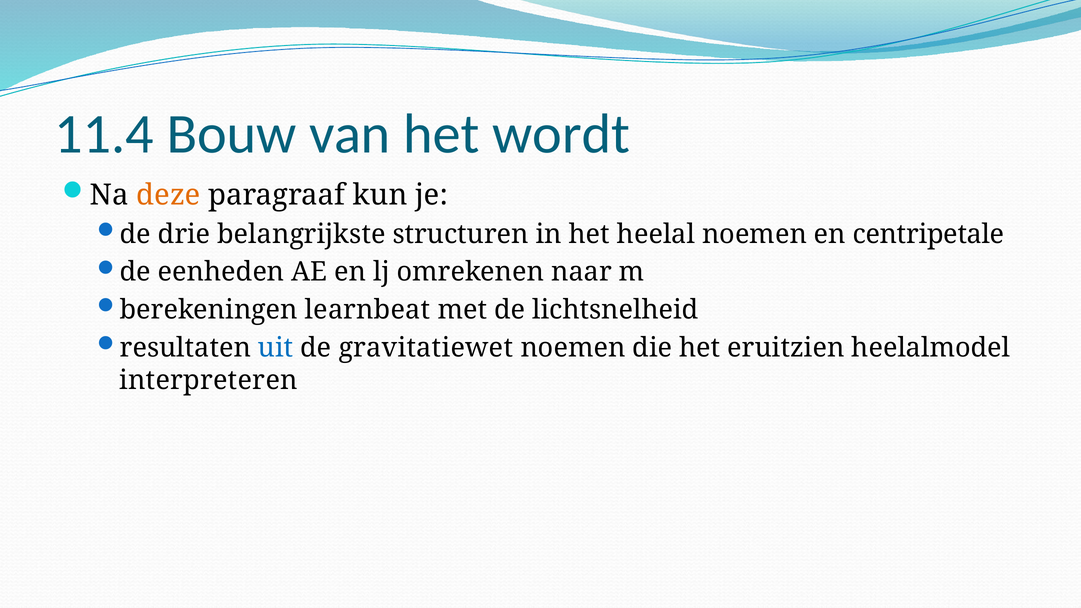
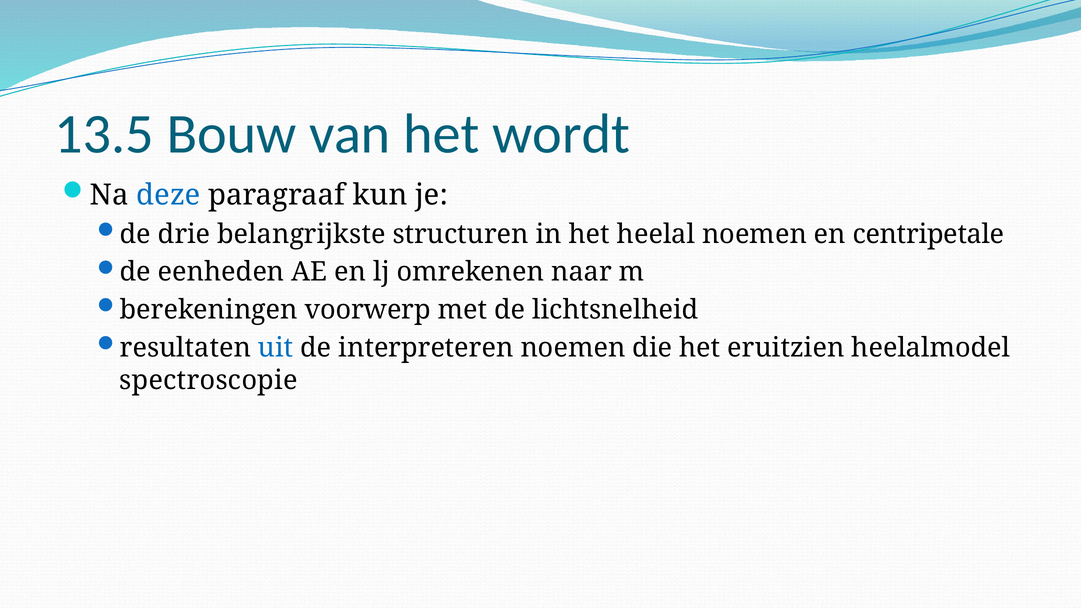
11.4: 11.4 -> 13.5
deze colour: orange -> blue
learnbeat: learnbeat -> voorwerp
gravitatiewet: gravitatiewet -> interpreteren
interpreteren: interpreteren -> spectroscopie
